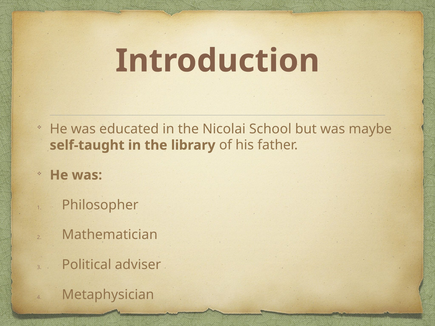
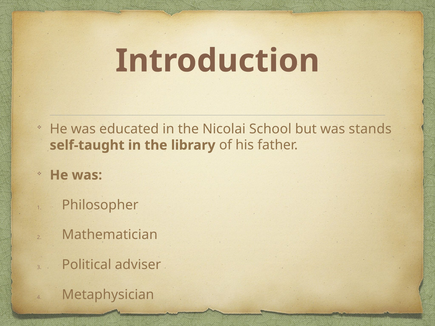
maybe: maybe -> stands
